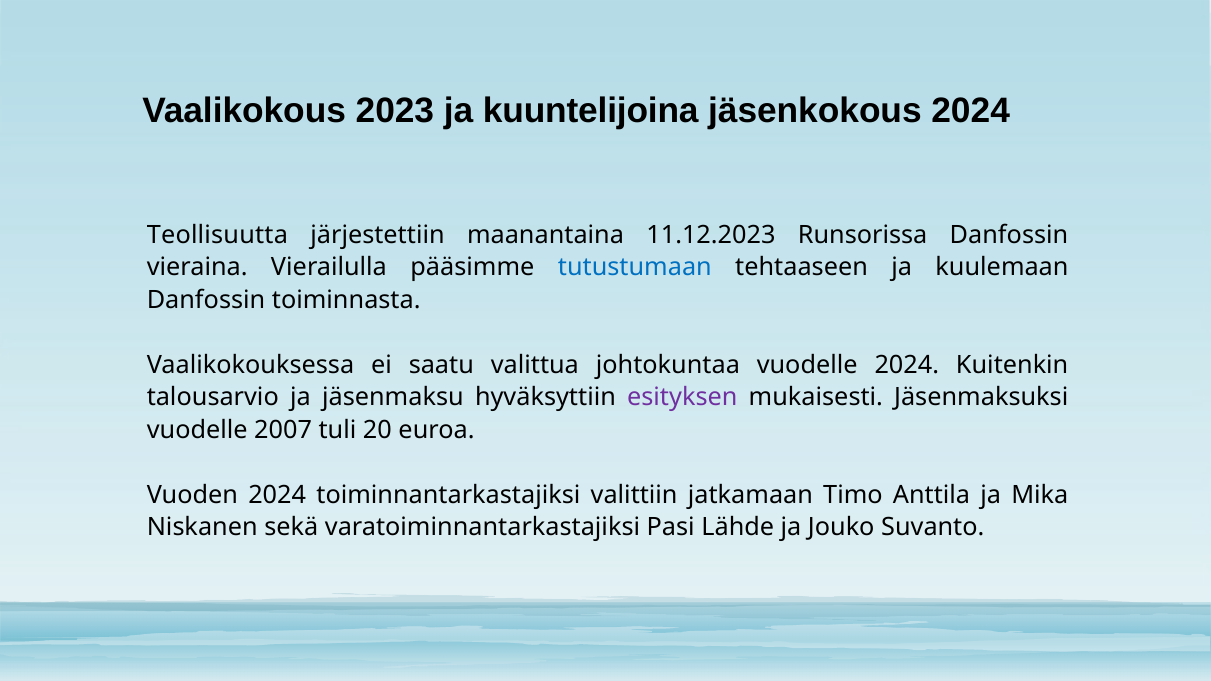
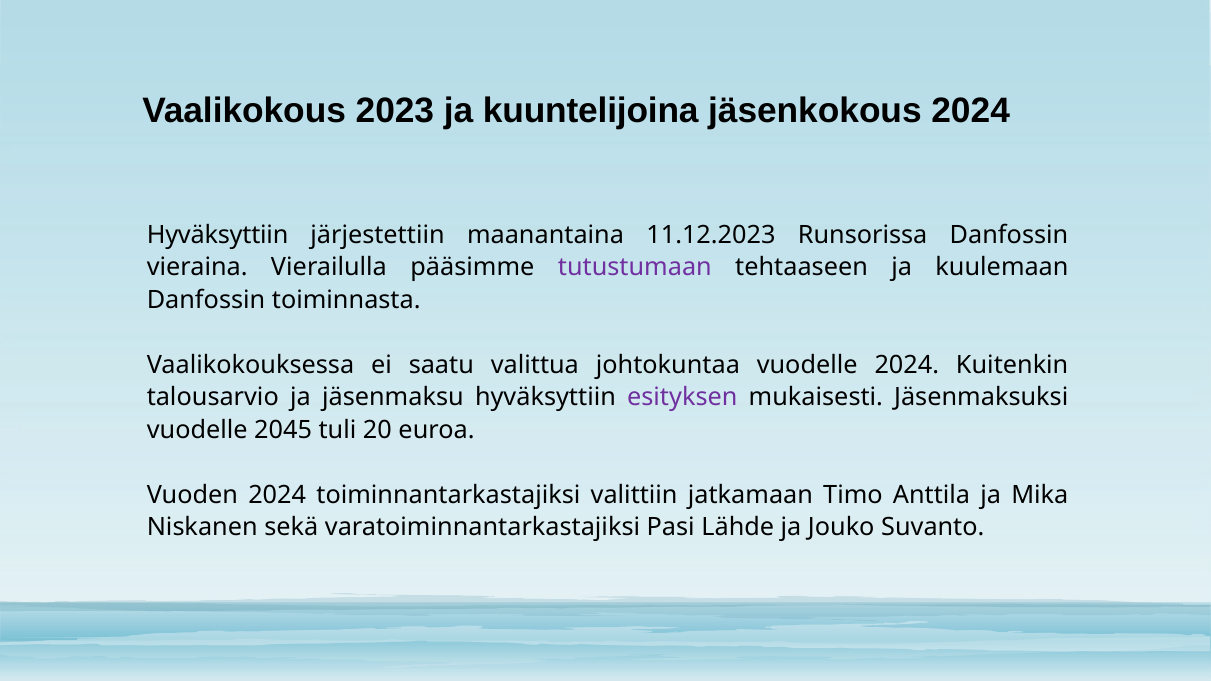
Teollisuutta at (217, 235): Teollisuutta -> Hyväksyttiin
tutustumaan colour: blue -> purple
2007: 2007 -> 2045
